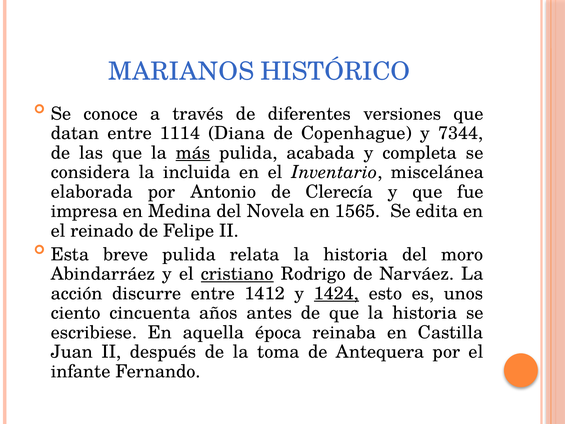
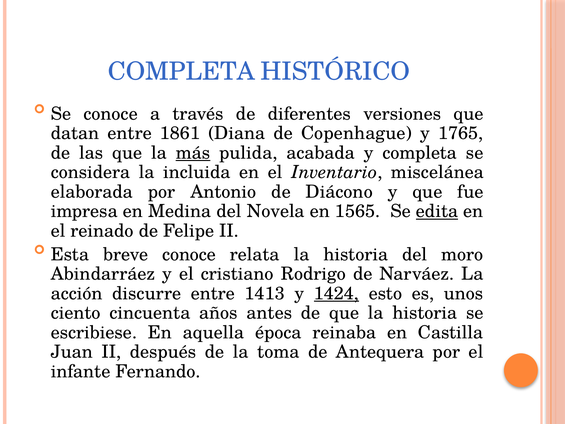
MARIANOS at (181, 71): MARIANOS -> COMPLETA
1114: 1114 -> 1861
7344: 7344 -> 1765
Clerecía: Clerecía -> Diácono
edita underline: none -> present
breve pulida: pulida -> conoce
cristiano underline: present -> none
1412: 1412 -> 1413
